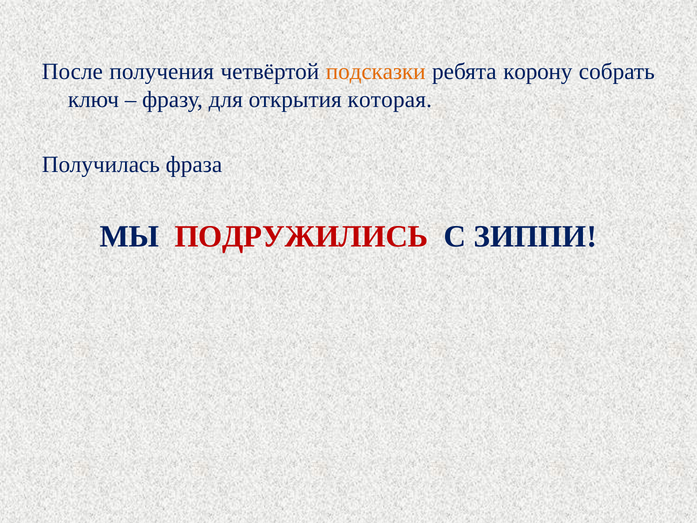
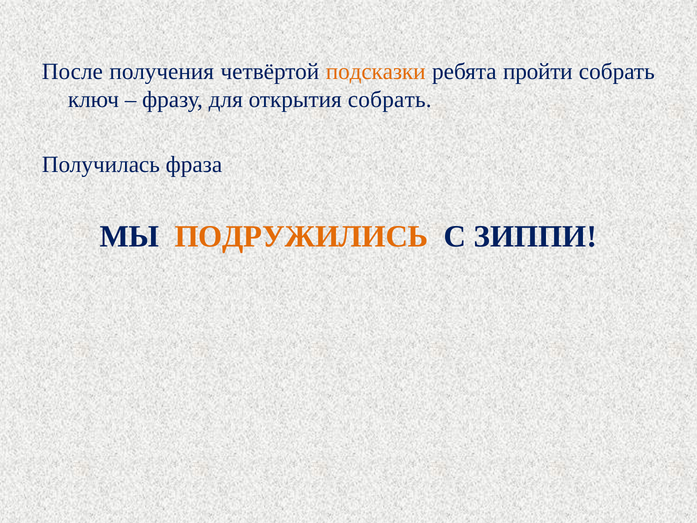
корону: корону -> пройти
открытия которая: которая -> собрать
ПОДРУЖИЛИСЬ colour: red -> orange
